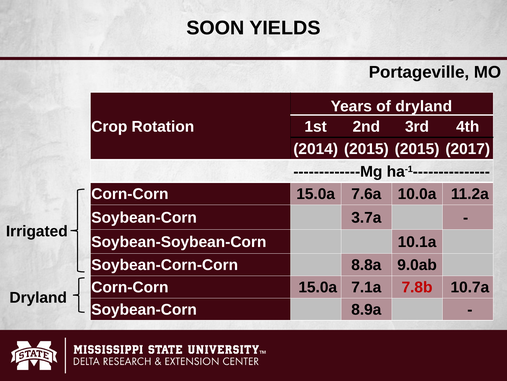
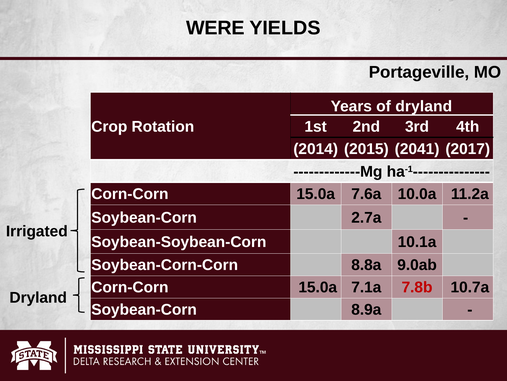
SOON: SOON -> WERE
2015 2015: 2015 -> 2041
3.7a: 3.7a -> 2.7a
